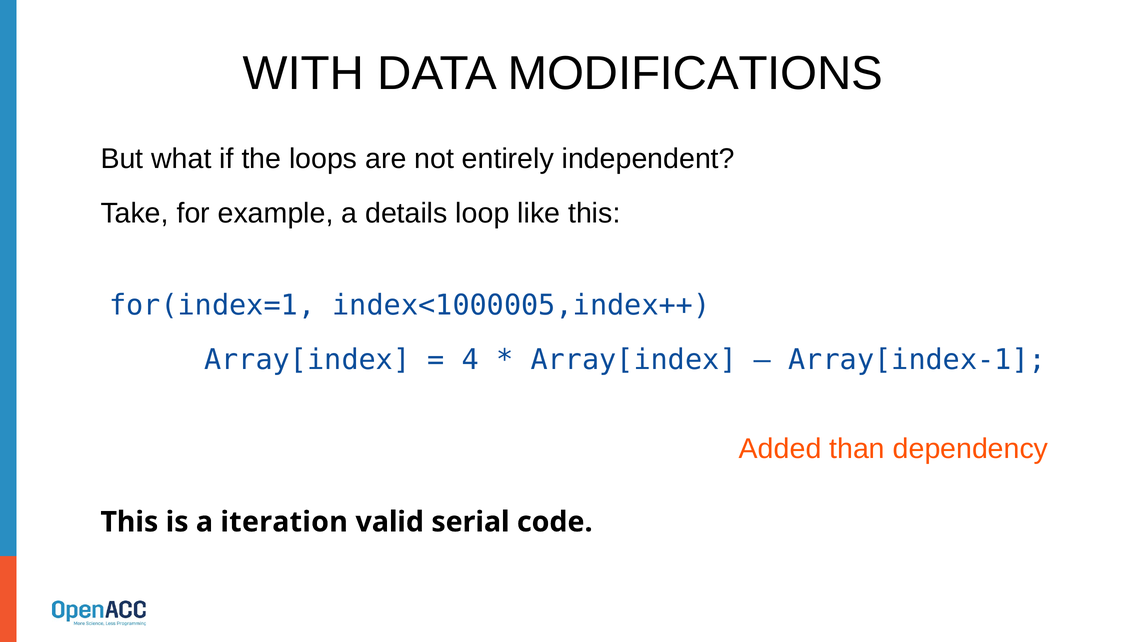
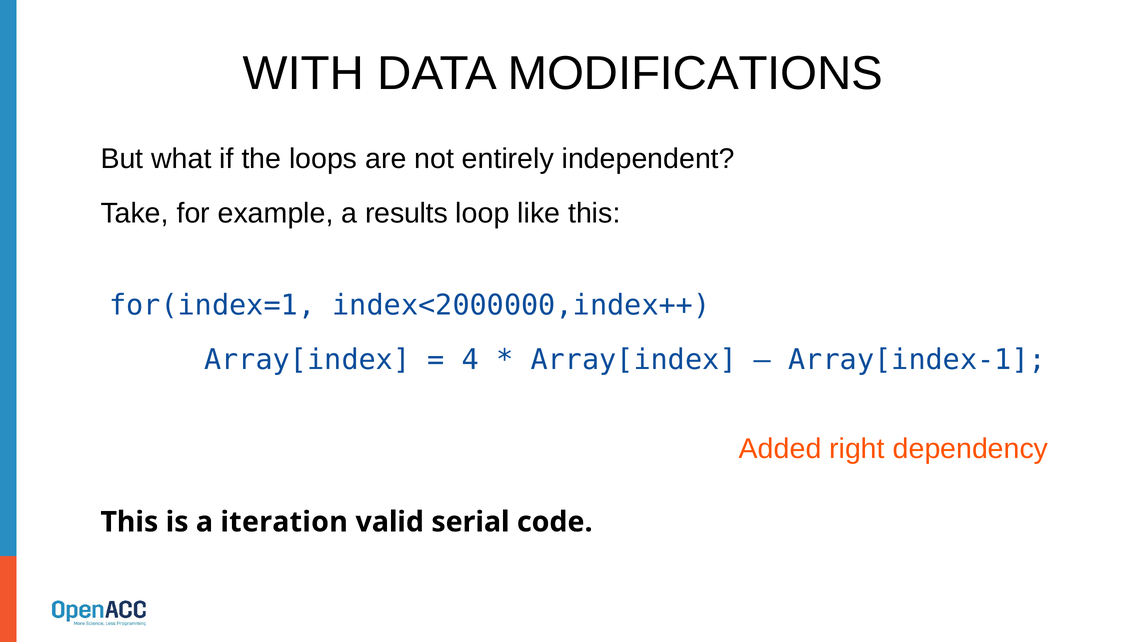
details: details -> results
index<1000005,index++: index<1000005,index++ -> index<2000000,index++
than: than -> right
